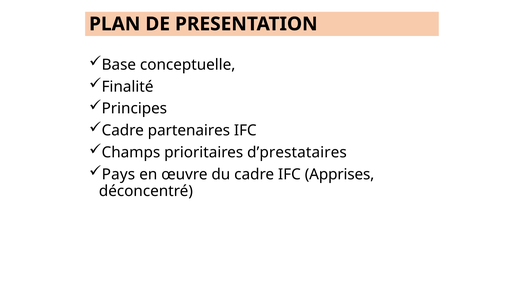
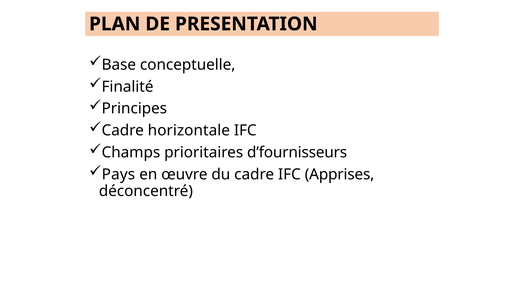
partenaires: partenaires -> horizontale
d’prestataires: d’prestataires -> d’fournisseurs
